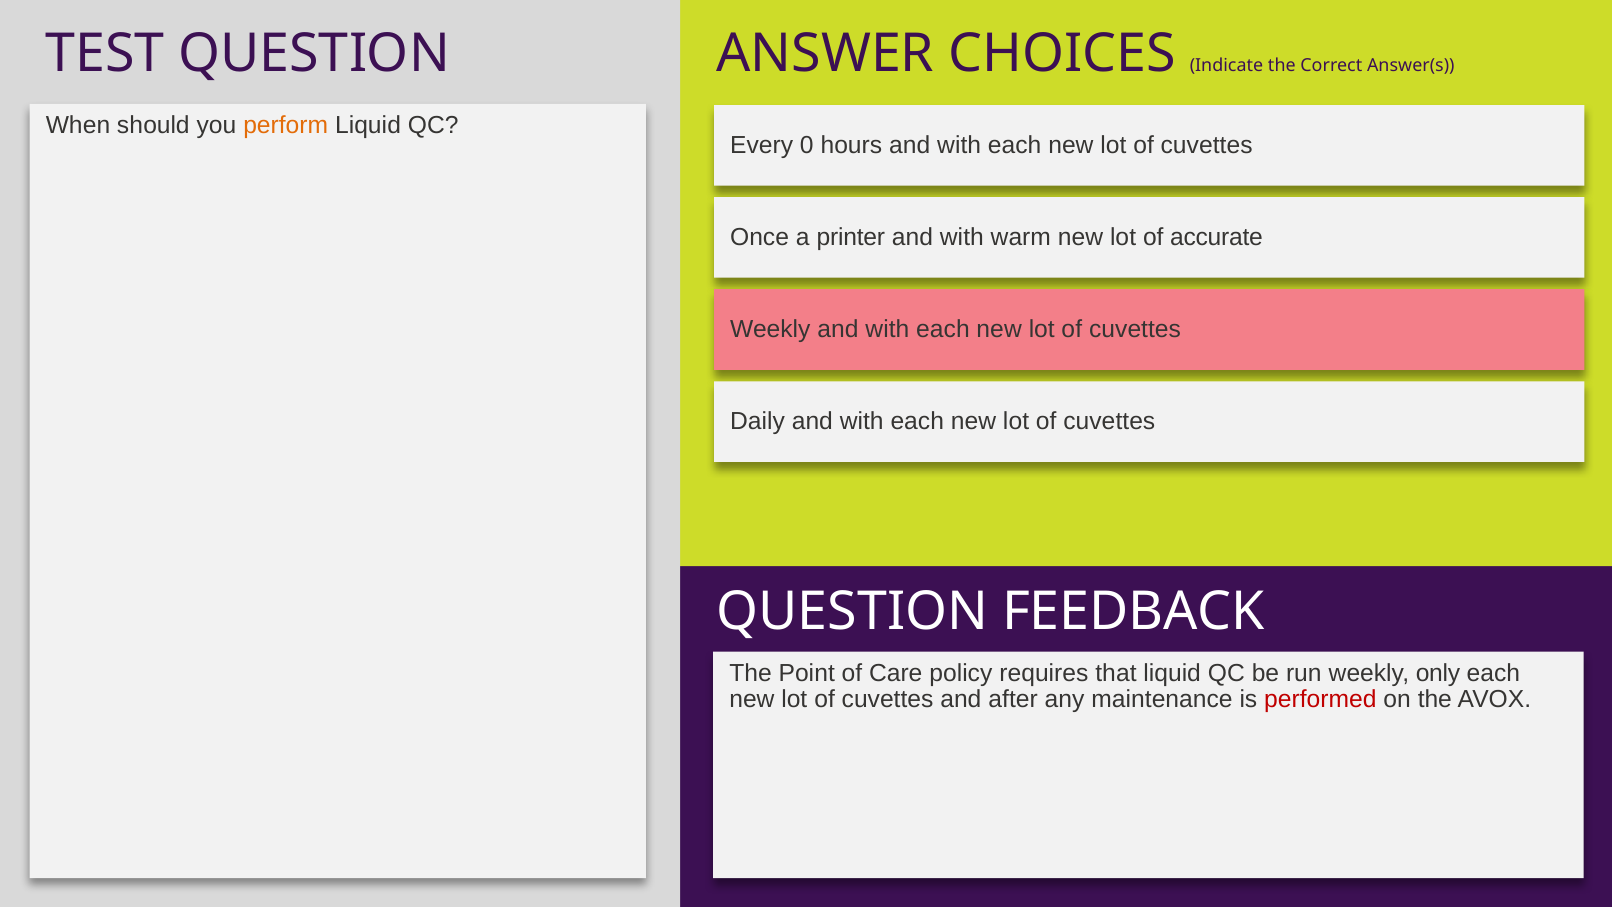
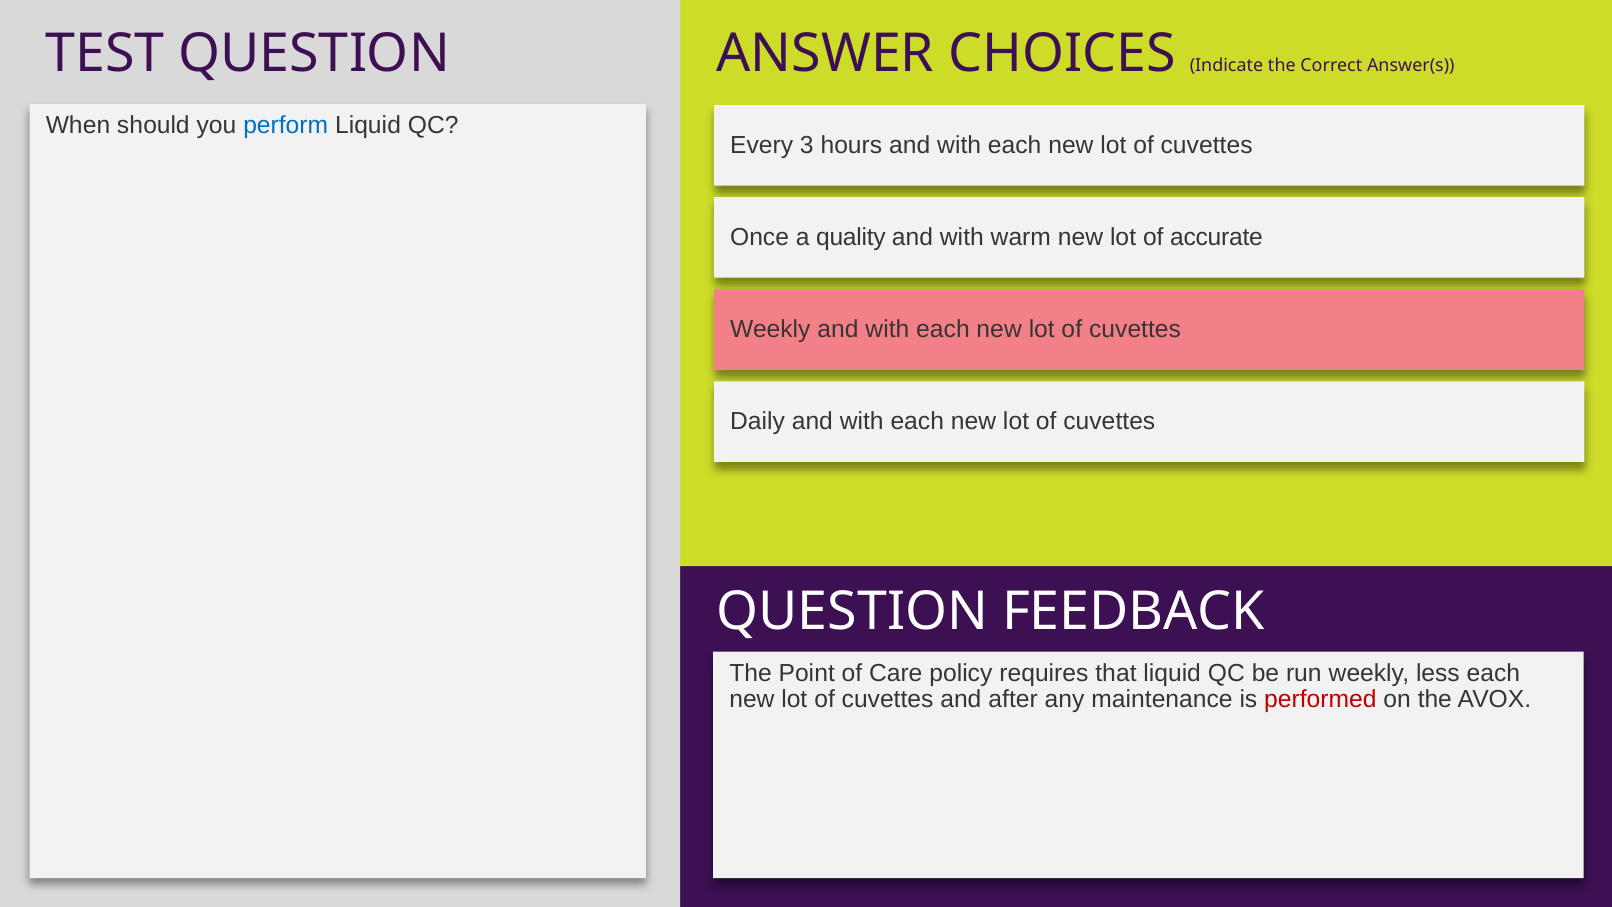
perform colour: orange -> blue
0: 0 -> 3
printer: printer -> quality
only: only -> less
